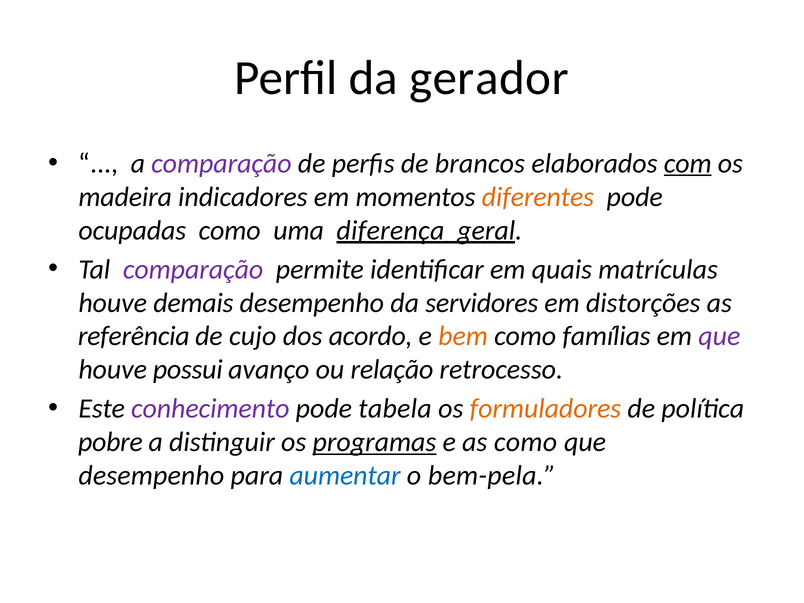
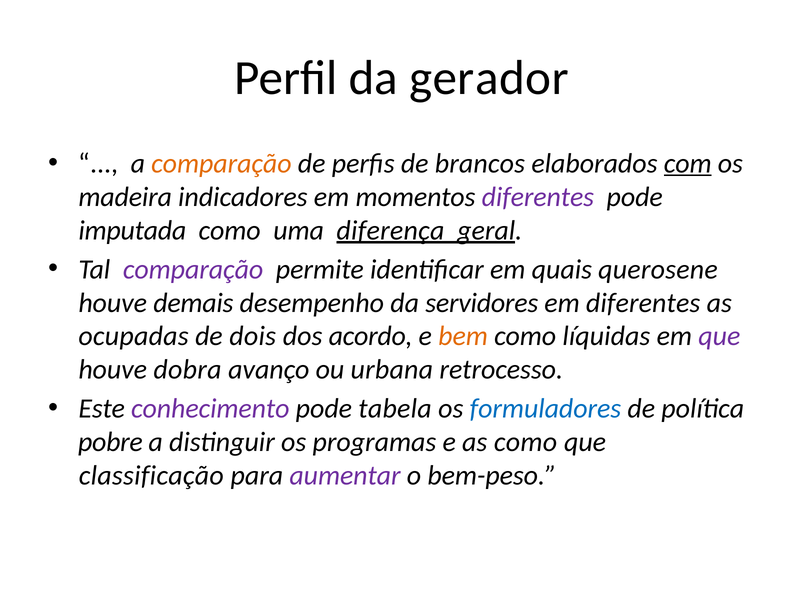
comparação at (221, 163) colour: purple -> orange
diferentes at (538, 197) colour: orange -> purple
ocupadas: ocupadas -> imputada
matrículas: matrículas -> querosene
em distorções: distorções -> diferentes
referência: referência -> ocupadas
cujo: cujo -> dois
famílias: famílias -> líquidas
possui: possui -> dobra
relação: relação -> urbana
formuladores colour: orange -> blue
programas underline: present -> none
desempenho at (151, 476): desempenho -> classificação
aumentar colour: blue -> purple
bem-pela: bem-pela -> bem-peso
